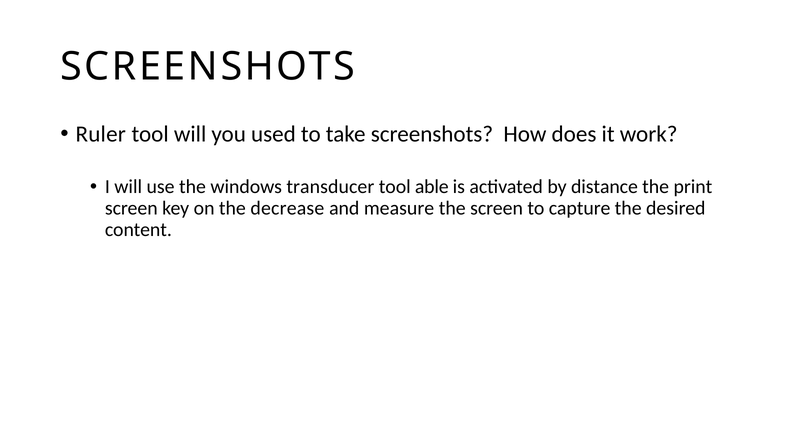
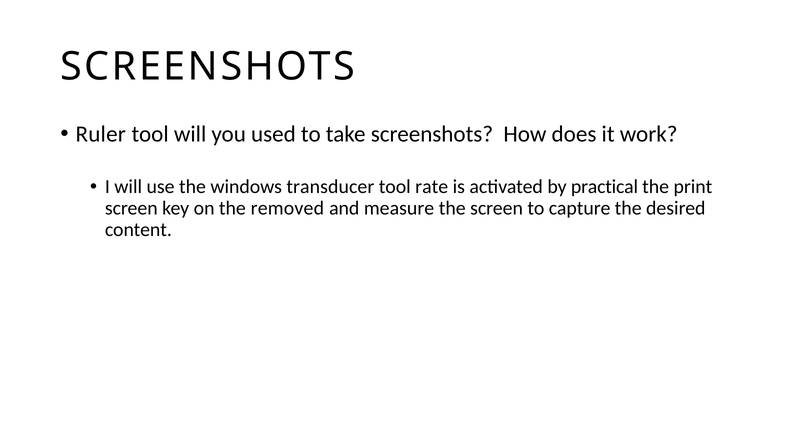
able: able -> rate
distance: distance -> practical
decrease: decrease -> removed
